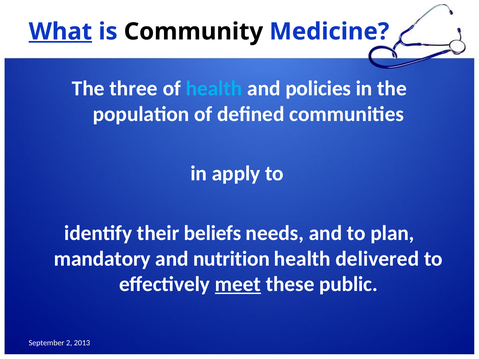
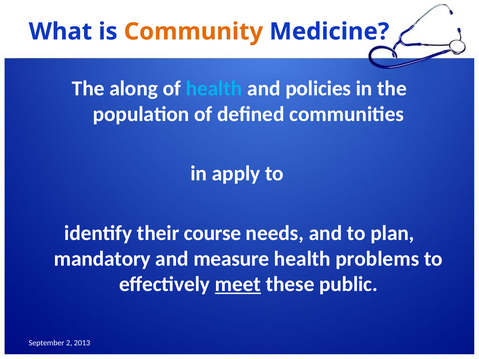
What underline: present -> none
Community colour: black -> orange
three: three -> along
beliefs: beliefs -> course
nutrition: nutrition -> measure
delivered: delivered -> problems
